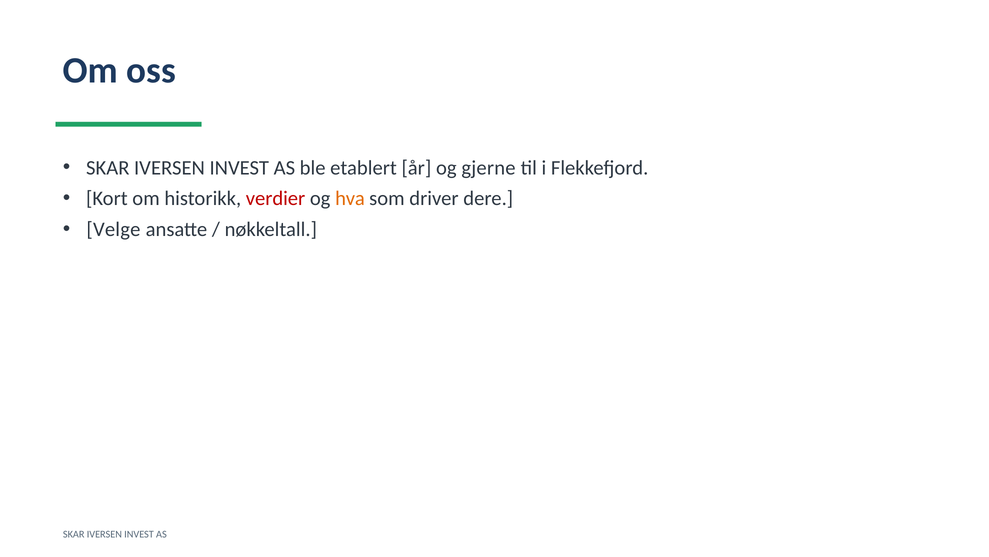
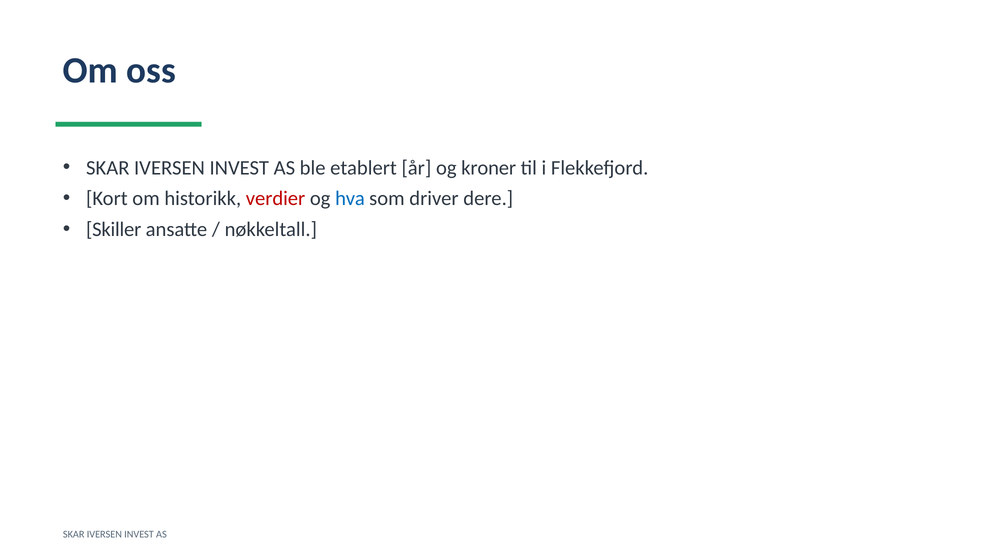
gjerne: gjerne -> kroner
hva colour: orange -> blue
Velge: Velge -> Skiller
